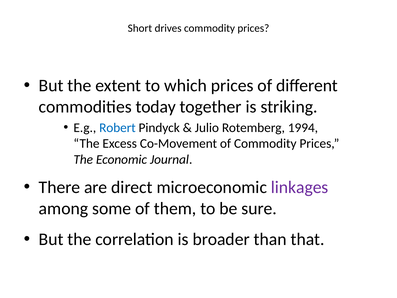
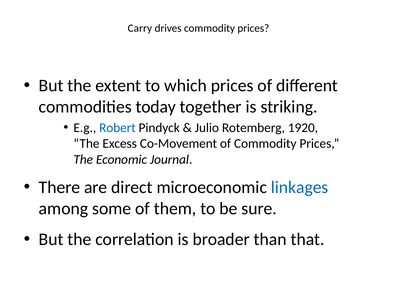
Short: Short -> Carry
1994: 1994 -> 1920
linkages colour: purple -> blue
